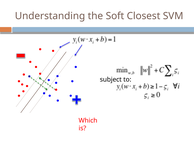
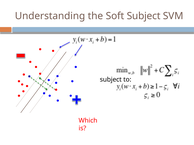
Soft Closest: Closest -> Subject
